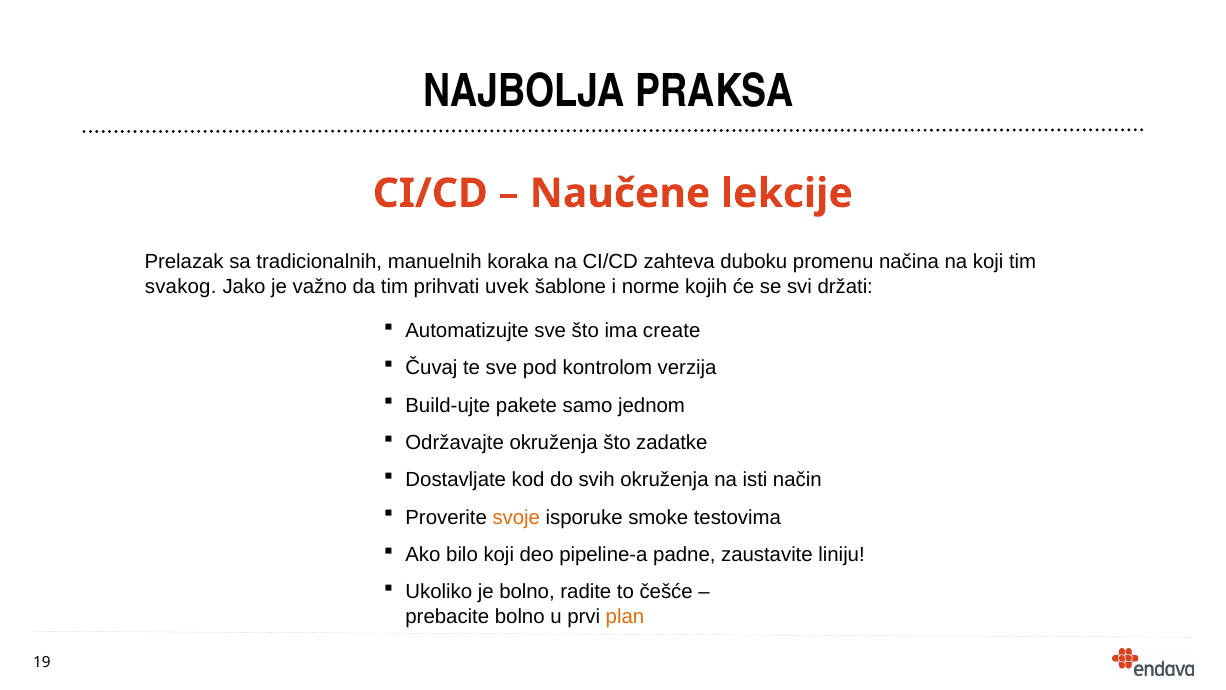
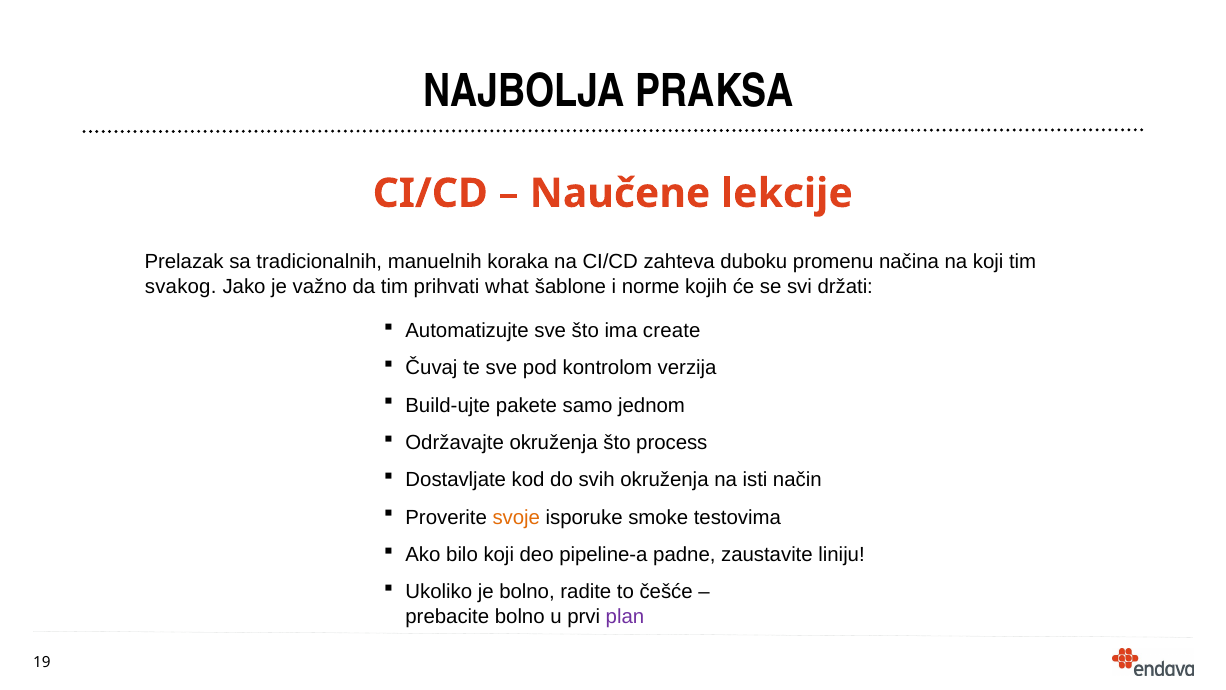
uvek: uvek -> what
zadatke: zadatke -> process
plan colour: orange -> purple
